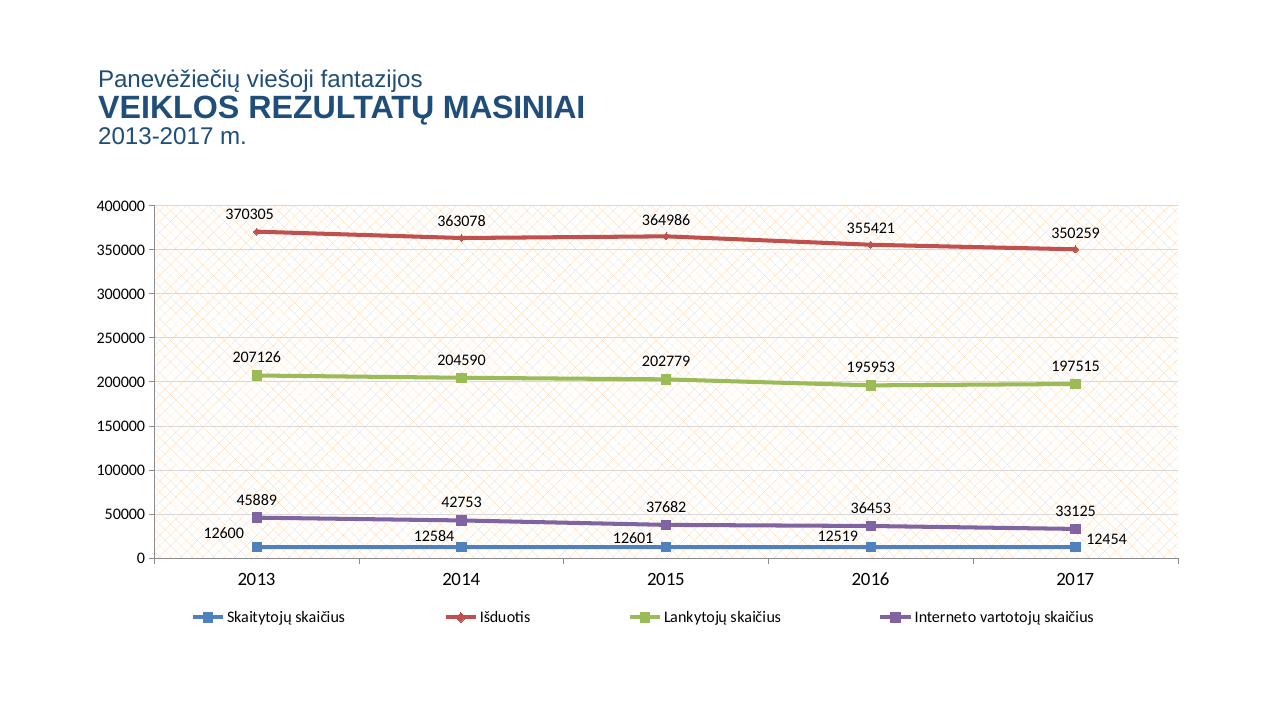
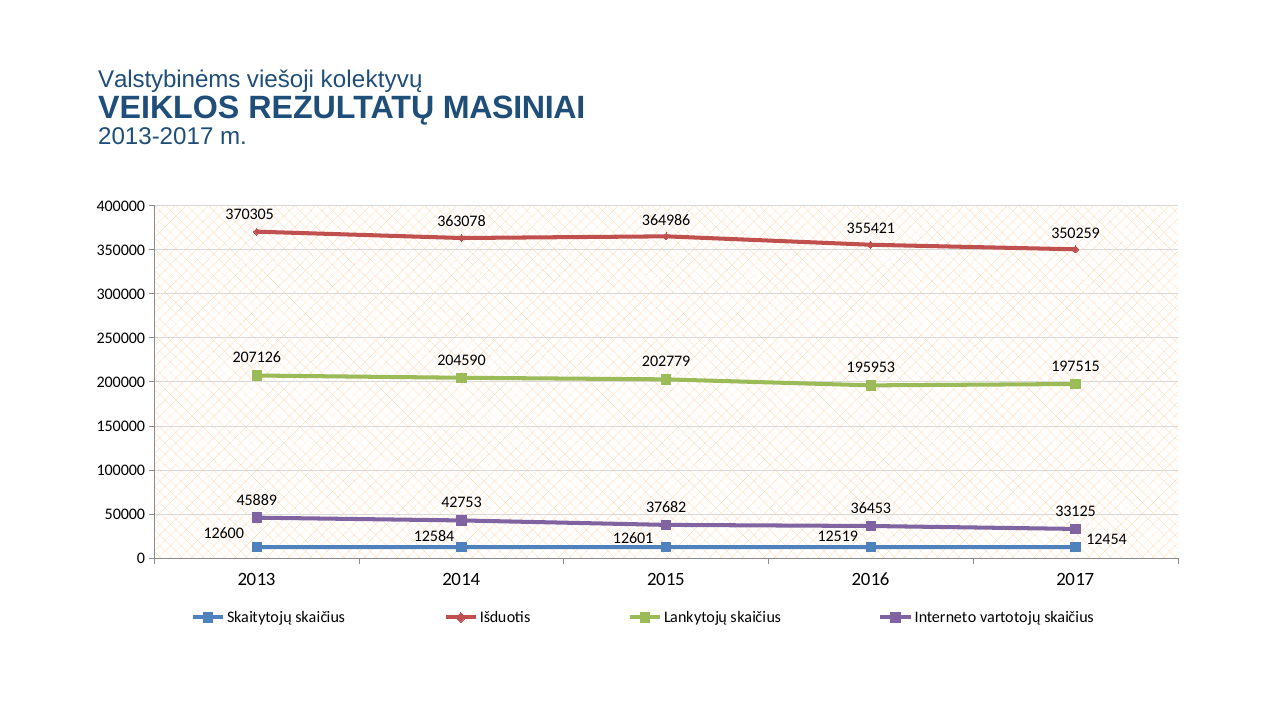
Panevėžiečių: Panevėžiečių -> Valstybinėms
fantazijos: fantazijos -> kolektyvų
